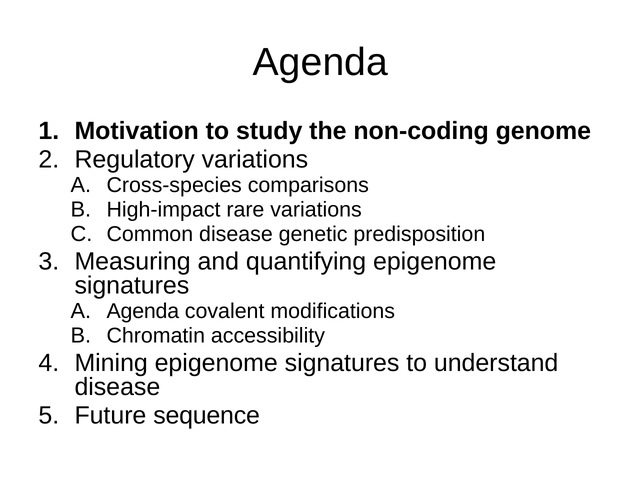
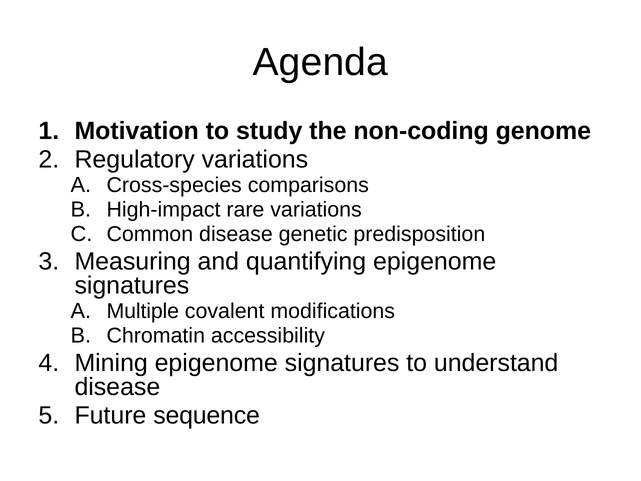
Agenda at (143, 311): Agenda -> Multiple
